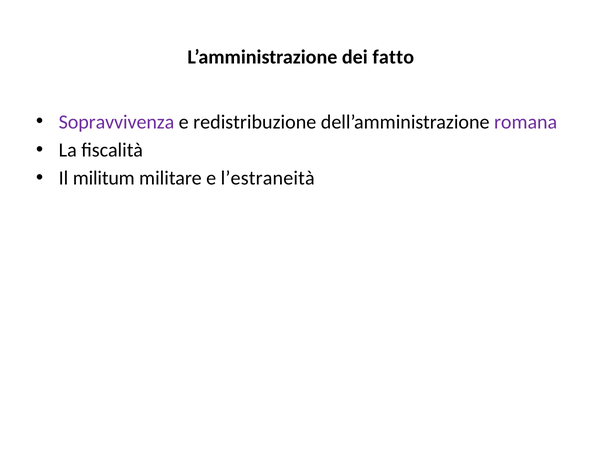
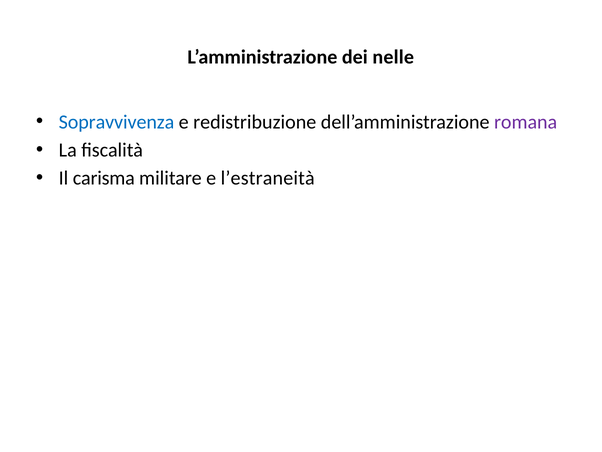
fatto: fatto -> nelle
Sopravvivenza colour: purple -> blue
militum: militum -> carisma
